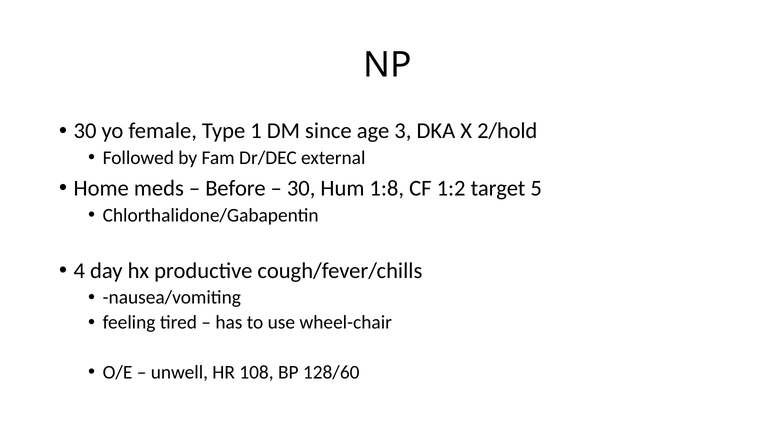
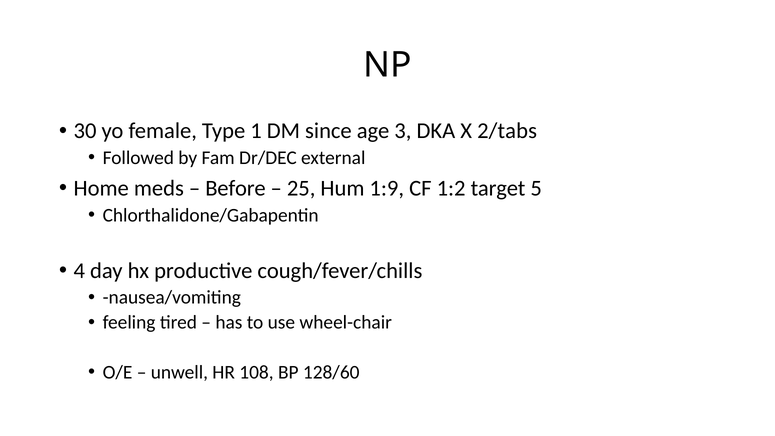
2/hold: 2/hold -> 2/tabs
30 at (301, 188): 30 -> 25
1:8: 1:8 -> 1:9
